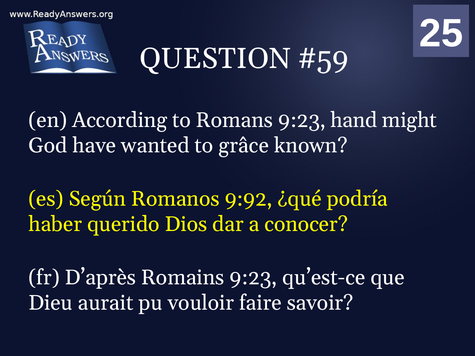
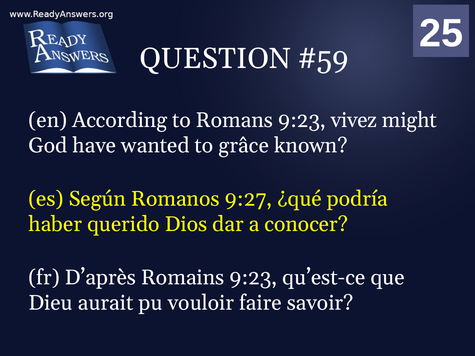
hand: hand -> vivez
9:92: 9:92 -> 9:27
